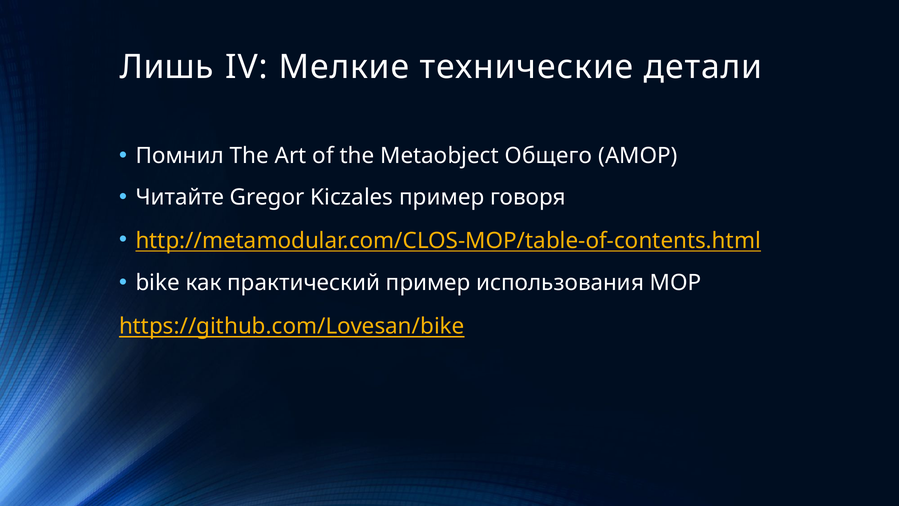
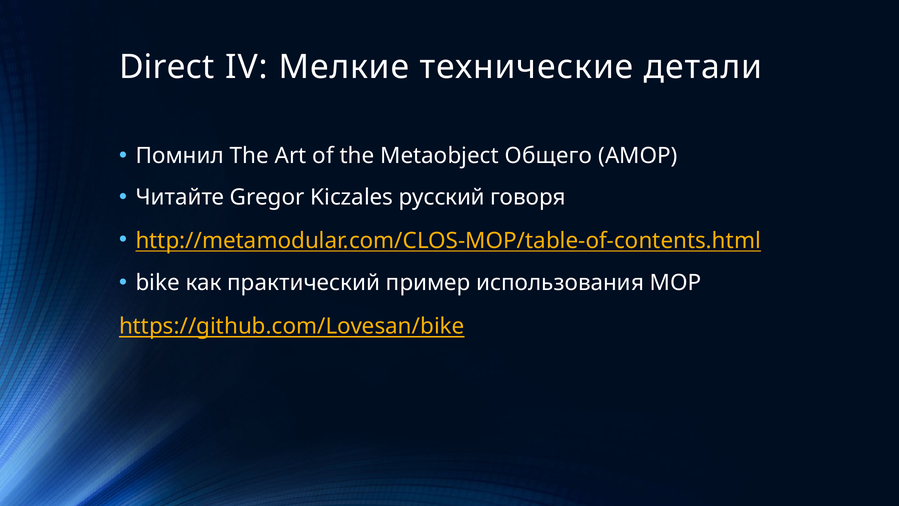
Лишь: Лишь -> Direct
Kiczales пример: пример -> русский
